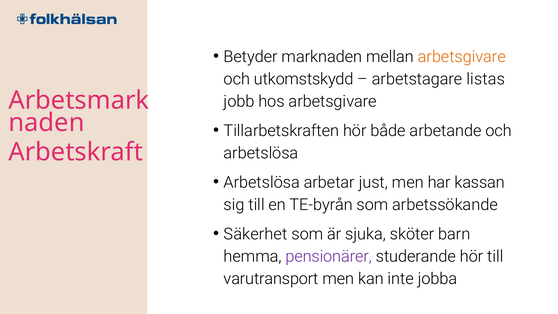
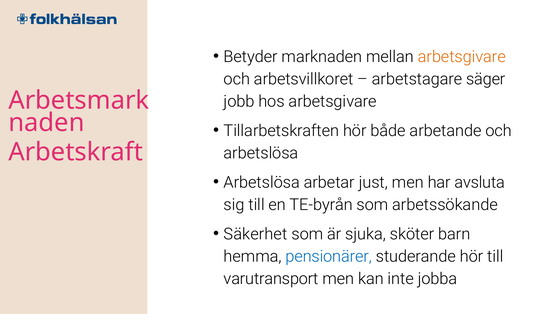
utkomstskydd: utkomstskydd -> arbetsvillkoret
listas: listas -> säger
kassan: kassan -> avsluta
pensionärer colour: purple -> blue
